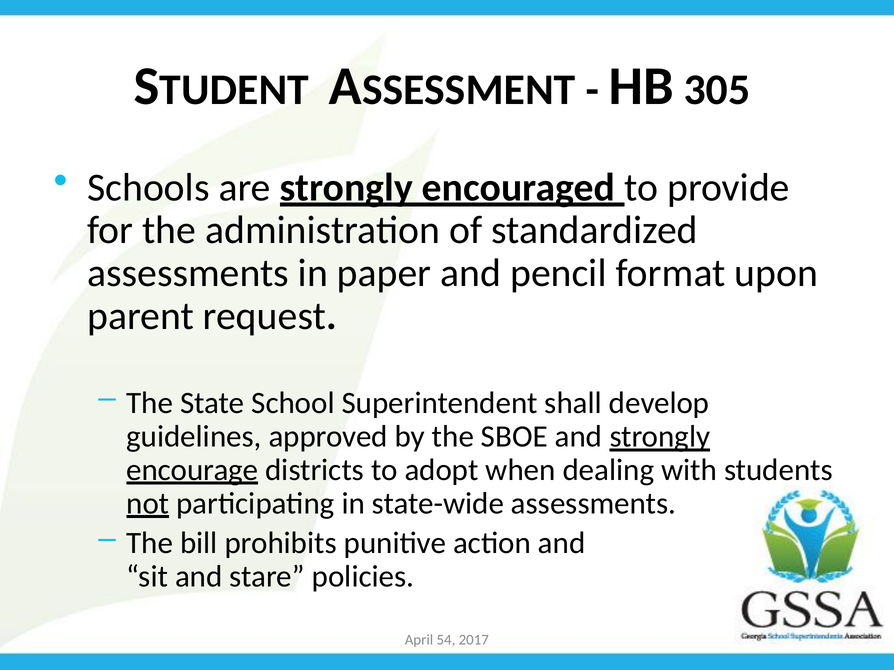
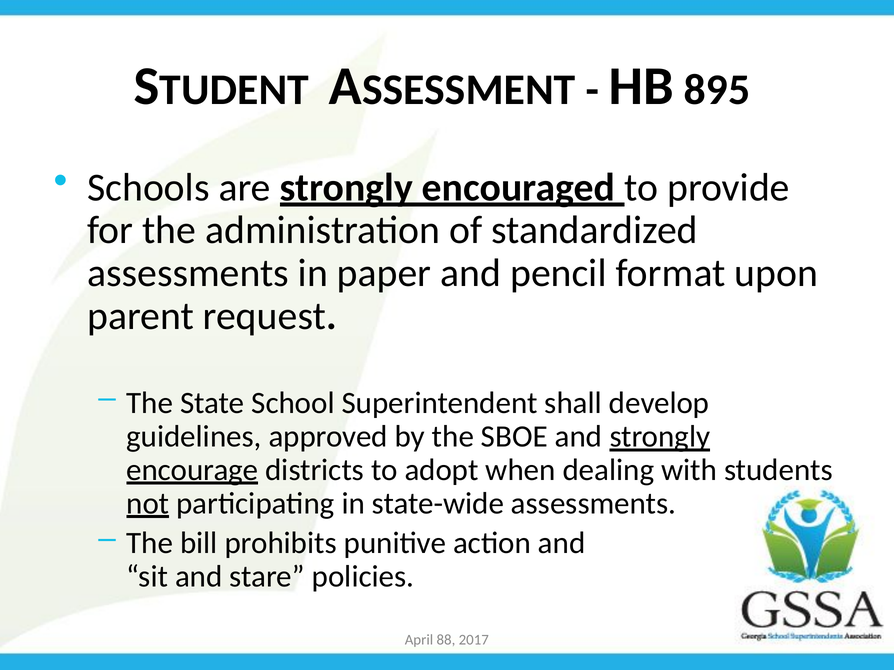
305: 305 -> 895
54: 54 -> 88
